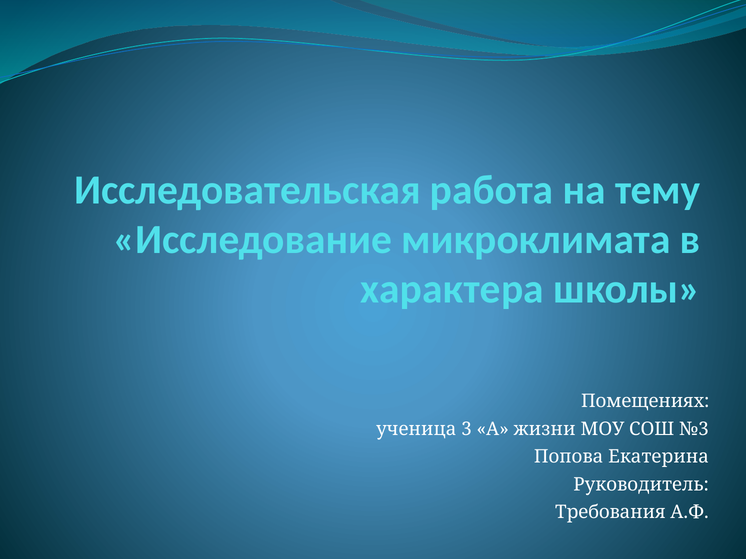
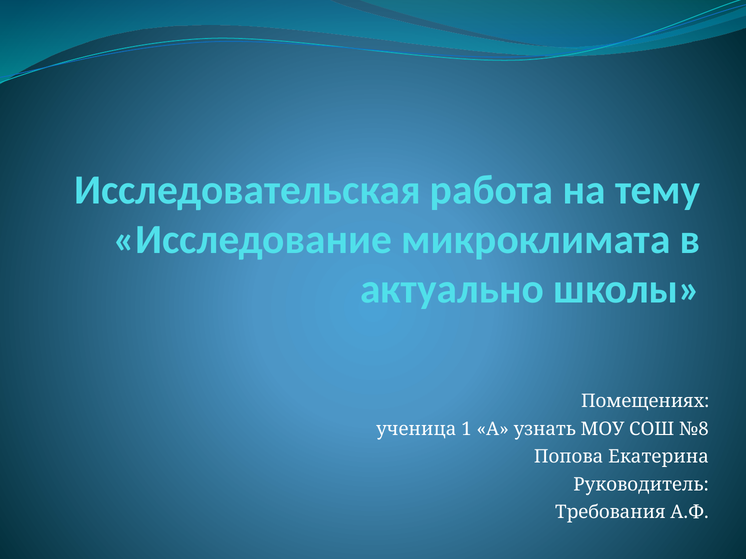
характера: характера -> актуально
3: 3 -> 1
жизни: жизни -> узнать
№3: №3 -> №8
